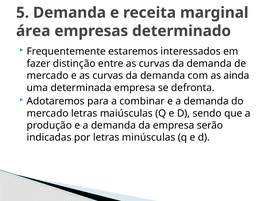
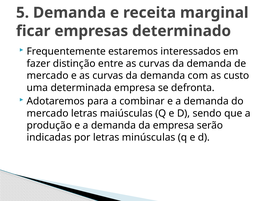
área: área -> ficar
ainda: ainda -> custo
